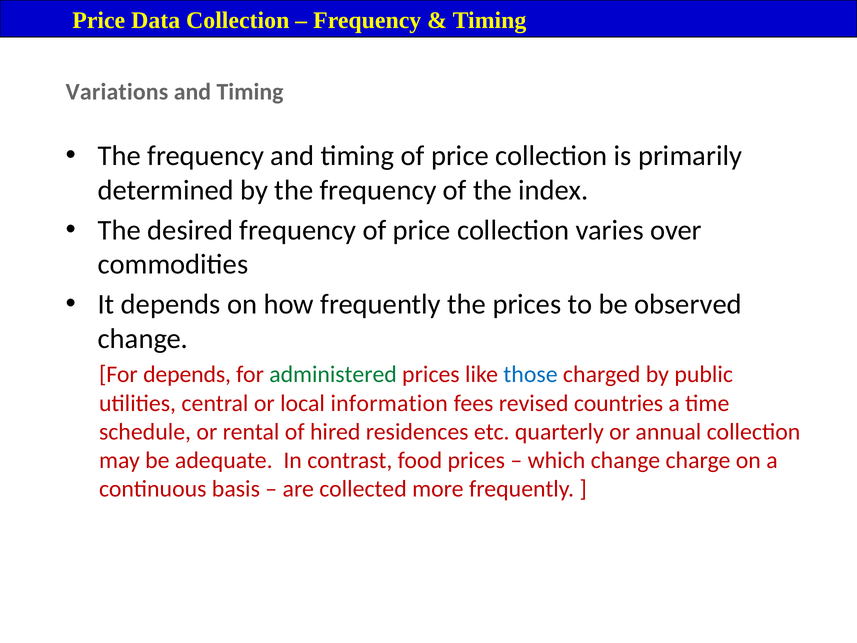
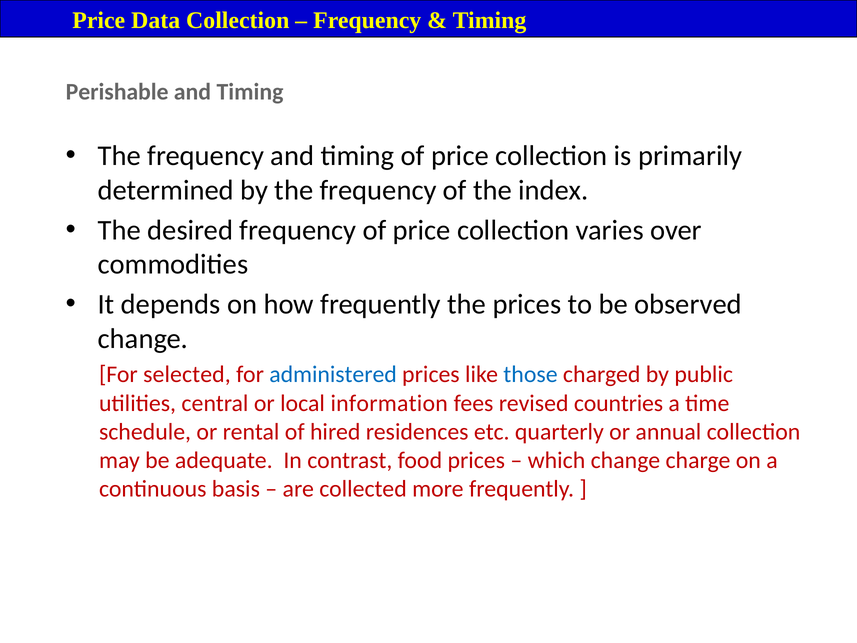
Variations: Variations -> Perishable
For depends: depends -> selected
administered colour: green -> blue
